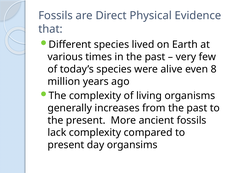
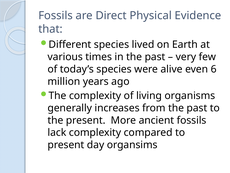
8: 8 -> 6
